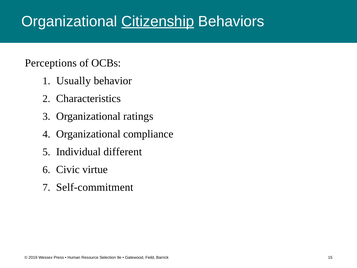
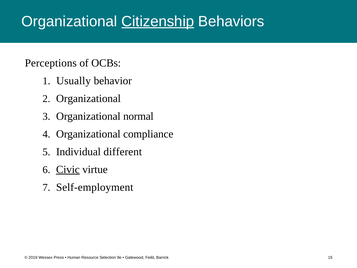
Characteristics at (88, 98): Characteristics -> Organizational
ratings: ratings -> normal
Civic underline: none -> present
Self-commitment: Self-commitment -> Self-employment
